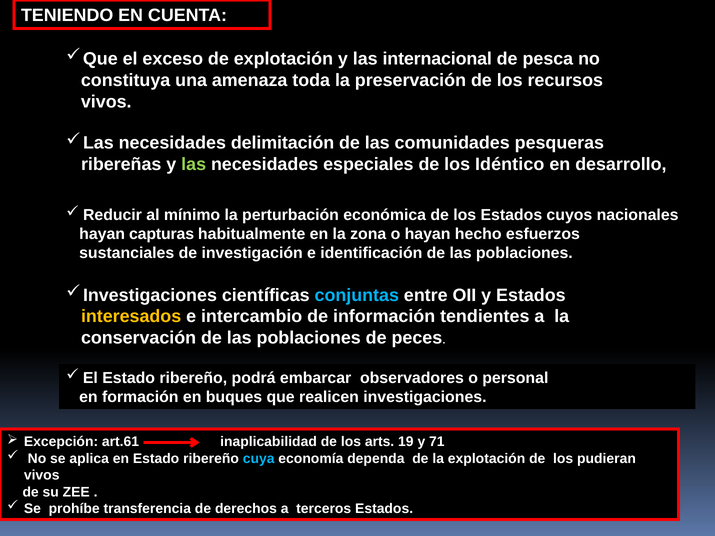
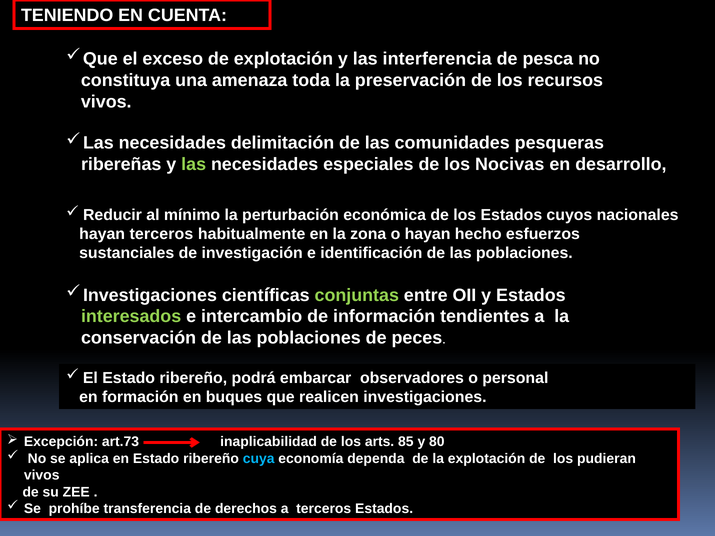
internacional: internacional -> interferencia
Idéntico: Idéntico -> Nocivas
hayan capturas: capturas -> terceros
conjuntas colour: light blue -> light green
interesados colour: yellow -> light green
art.61: art.61 -> art.73
19: 19 -> 85
71: 71 -> 80
